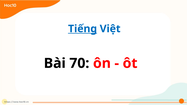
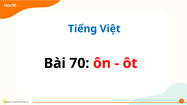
Tiếng underline: present -> none
